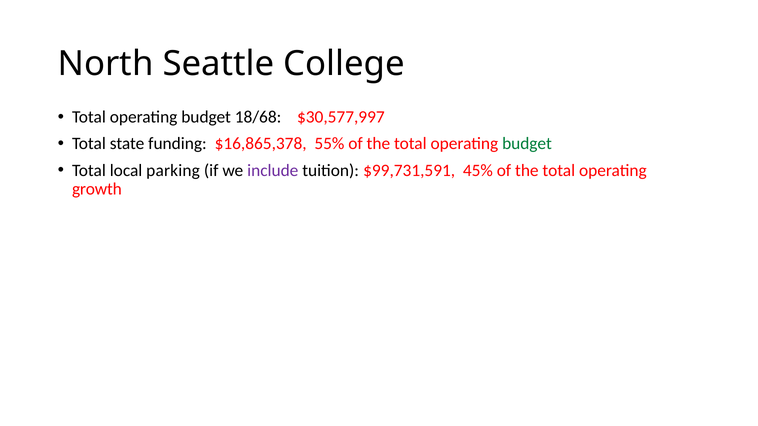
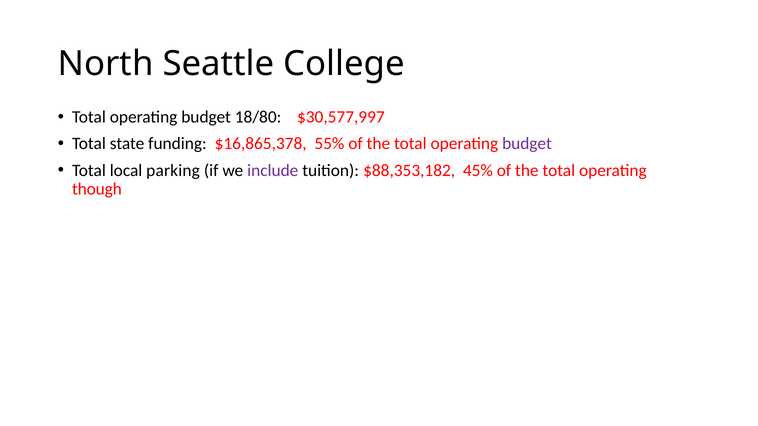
18/68: 18/68 -> 18/80
budget at (527, 144) colour: green -> purple
$99,731,591: $99,731,591 -> $88,353,182
growth: growth -> though
